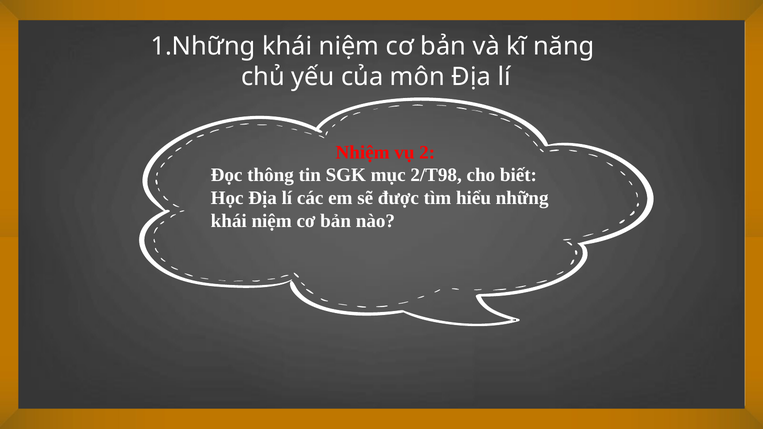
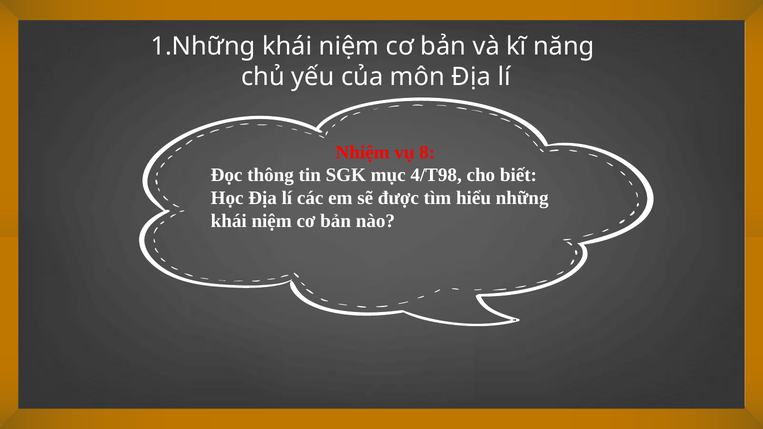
2: 2 -> 8
2/T98: 2/T98 -> 4/T98
